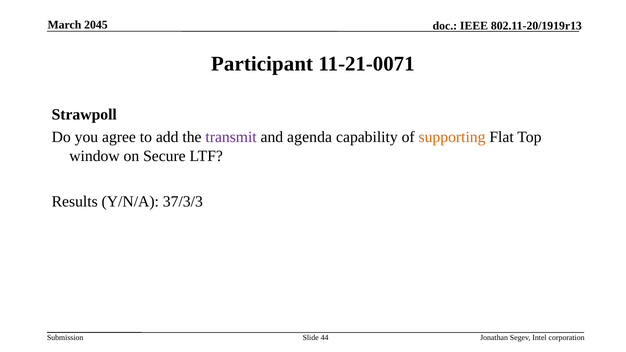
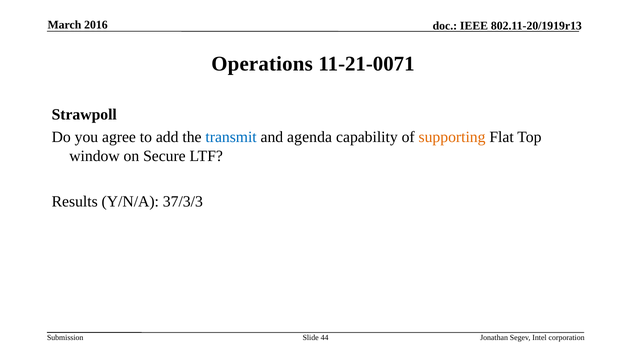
2045: 2045 -> 2016
Participant: Participant -> Operations
transmit colour: purple -> blue
